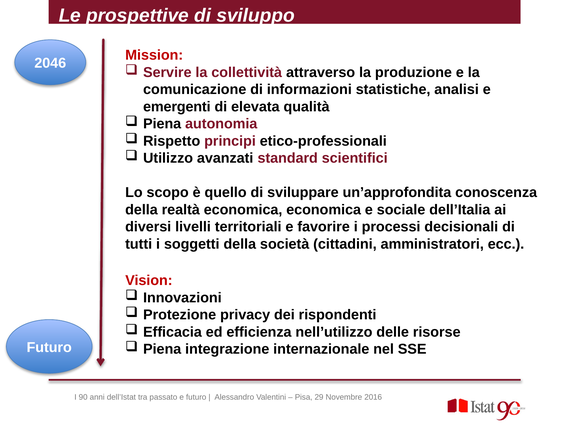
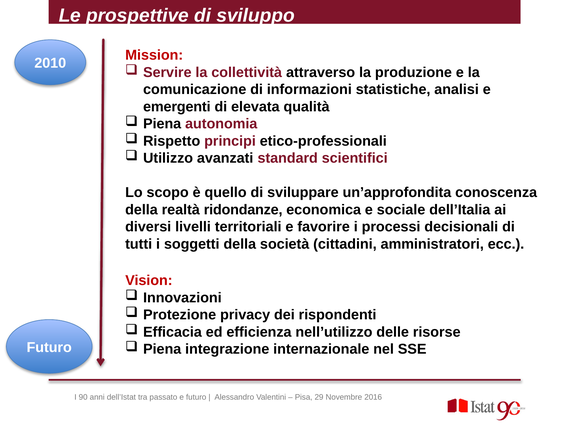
2046: 2046 -> 2010
realtà economica: economica -> ridondanze
